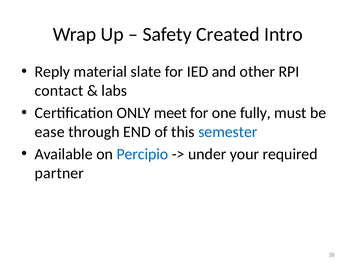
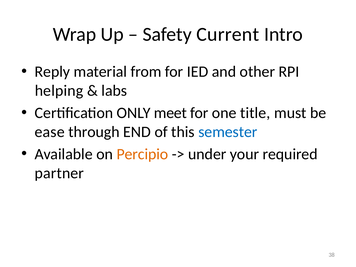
Created: Created -> Current
slate: slate -> from
contact: contact -> helping
fully: fully -> title
Percipio colour: blue -> orange
